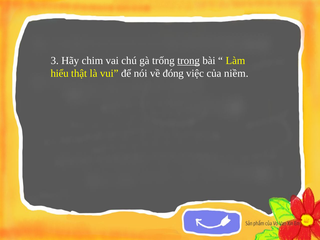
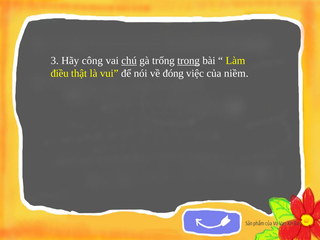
chim: chim -> công
chú underline: none -> present
hiểu: hiểu -> điều
